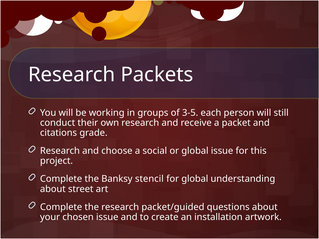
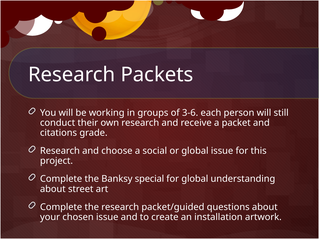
3-5: 3-5 -> 3-6
stencil: stencil -> special
